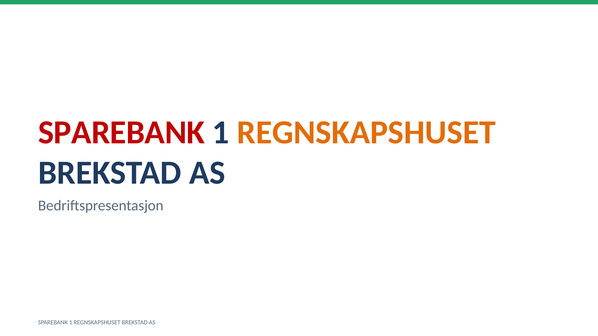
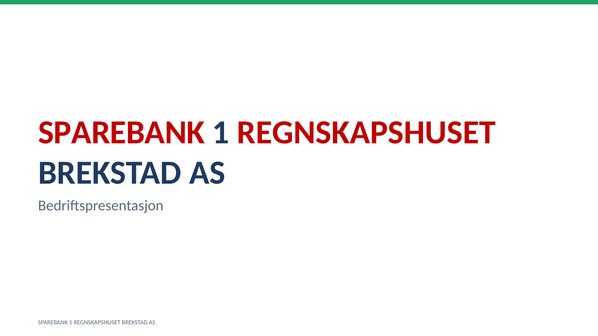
REGNSKAPSHUSET at (366, 133) colour: orange -> red
